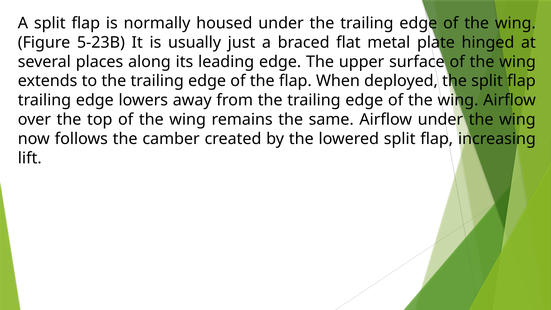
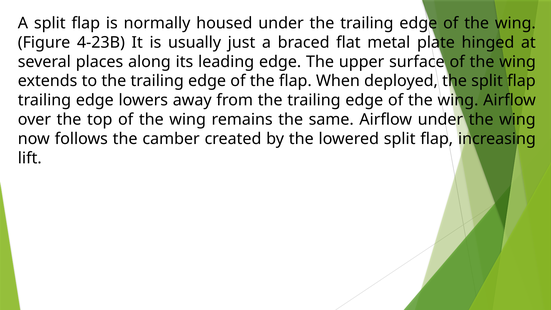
5-23B: 5-23B -> 4-23B
